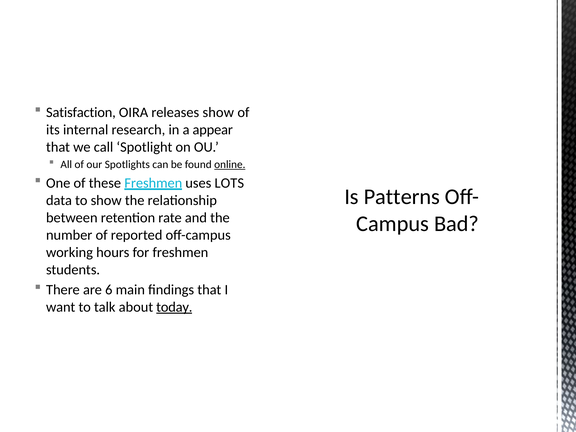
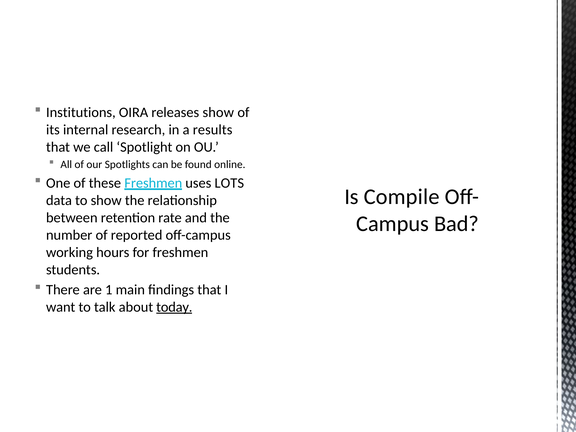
Satisfaction: Satisfaction -> Institutions
appear: appear -> results
online underline: present -> none
Patterns: Patterns -> Compile
6: 6 -> 1
